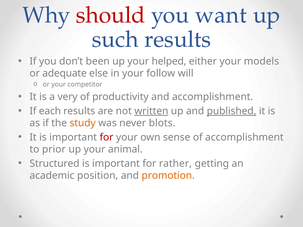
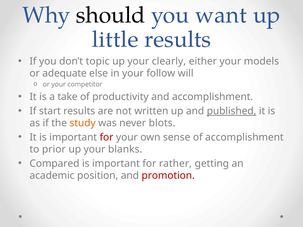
should colour: red -> black
such: such -> little
been: been -> topic
helped: helped -> clearly
very: very -> take
each: each -> start
written underline: present -> none
animal: animal -> blanks
Structured: Structured -> Compared
promotion colour: orange -> red
